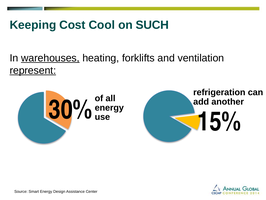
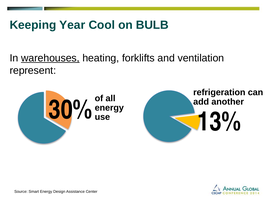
Cost: Cost -> Year
SUCH: SUCH -> BULB
represent underline: present -> none
15%: 15% -> 13%
